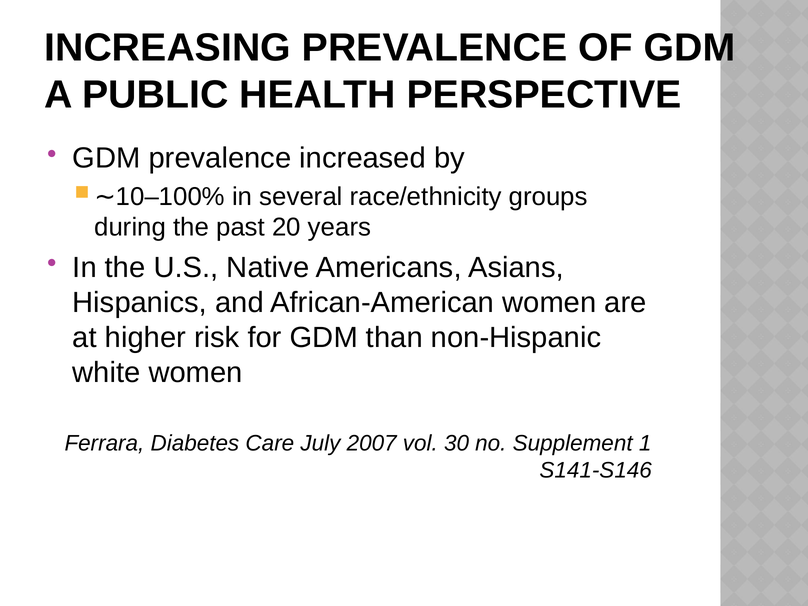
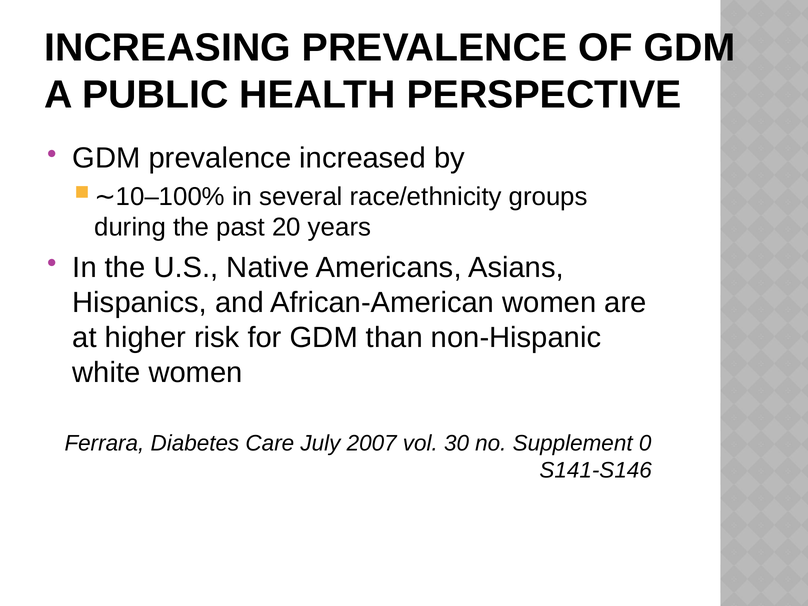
1: 1 -> 0
